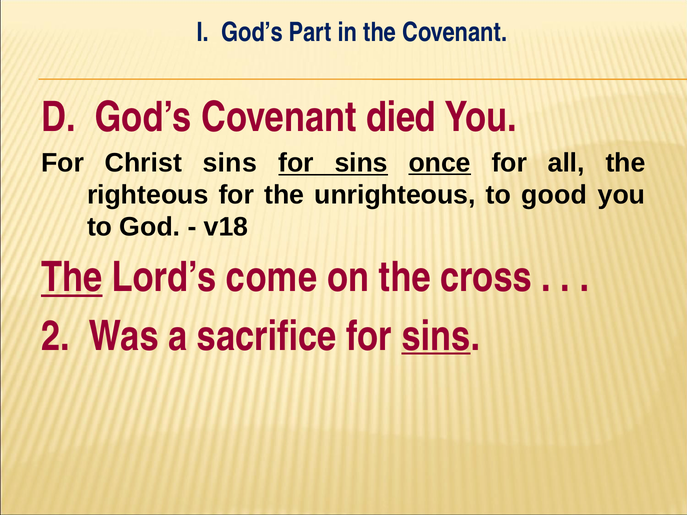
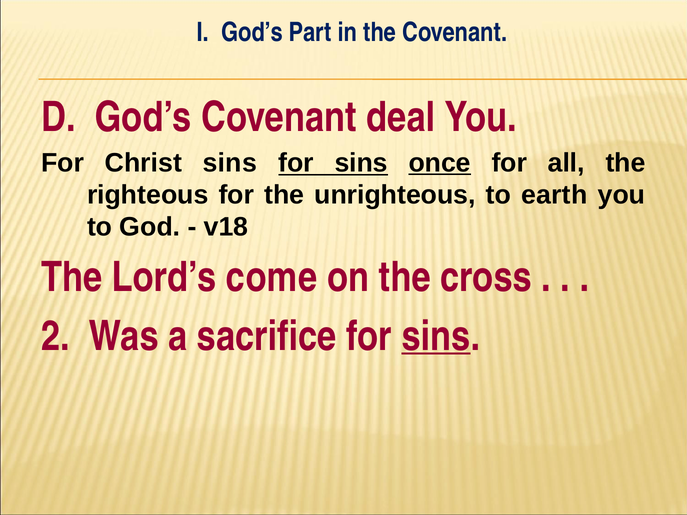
died: died -> deal
good: good -> earth
The at (72, 278) underline: present -> none
